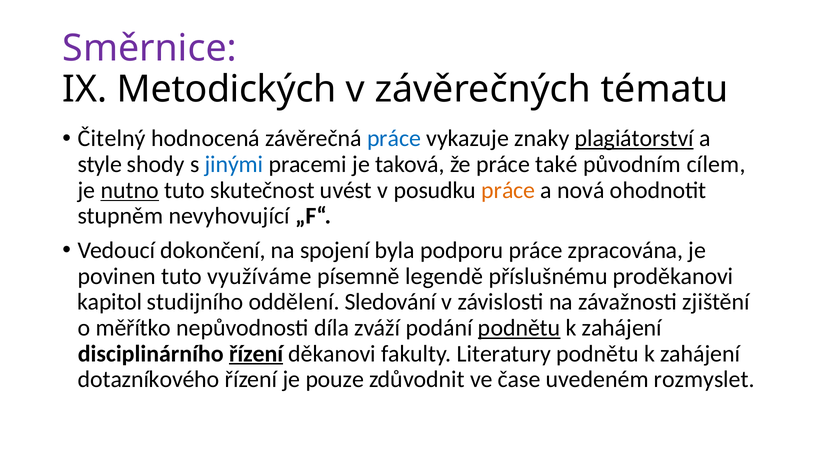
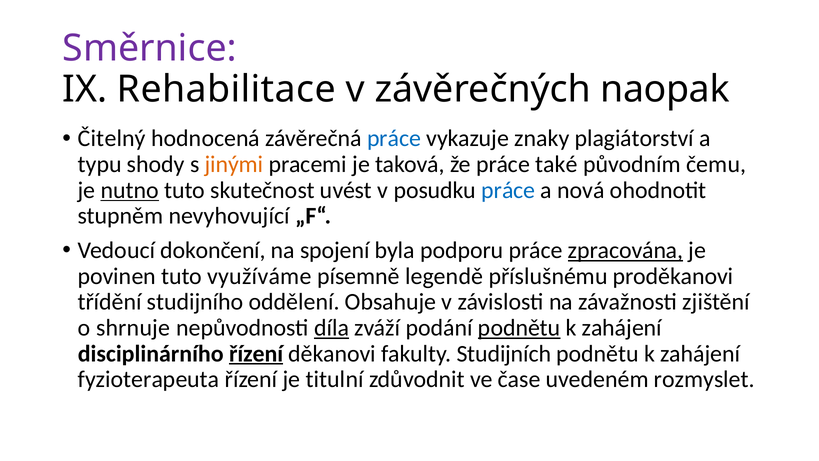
Metodických: Metodických -> Rehabilitace
tématu: tématu -> naopak
plagiátorství underline: present -> none
style: style -> typu
jinými colour: blue -> orange
cílem: cílem -> čemu
práce at (508, 190) colour: orange -> blue
zpracována underline: none -> present
kapitol: kapitol -> třídění
Sledování: Sledování -> Obsahuje
měřítko: měřítko -> shrnuje
díla underline: none -> present
Literatury: Literatury -> Studijních
dotazníkového: dotazníkového -> fyzioterapeuta
pouze: pouze -> titulní
